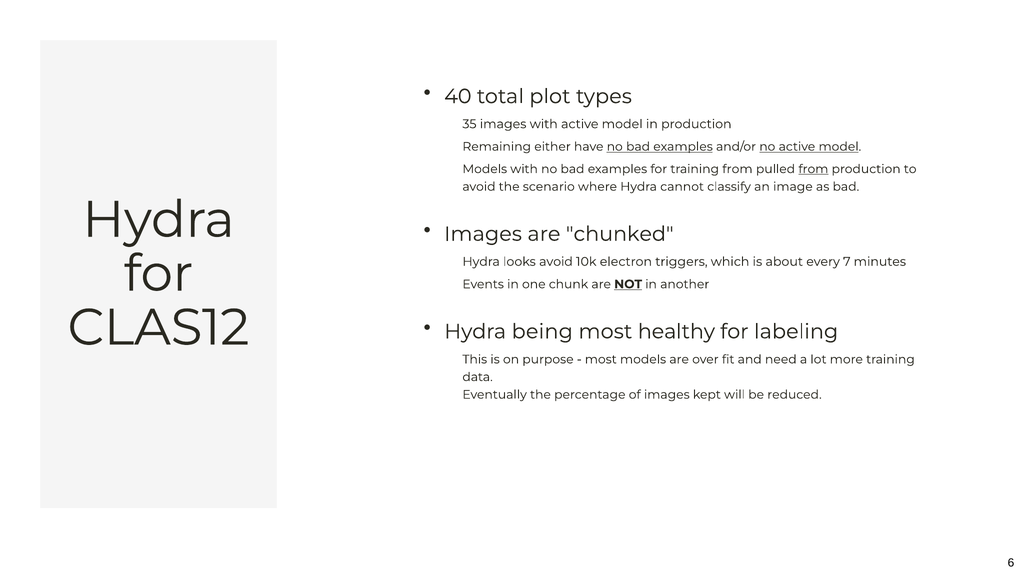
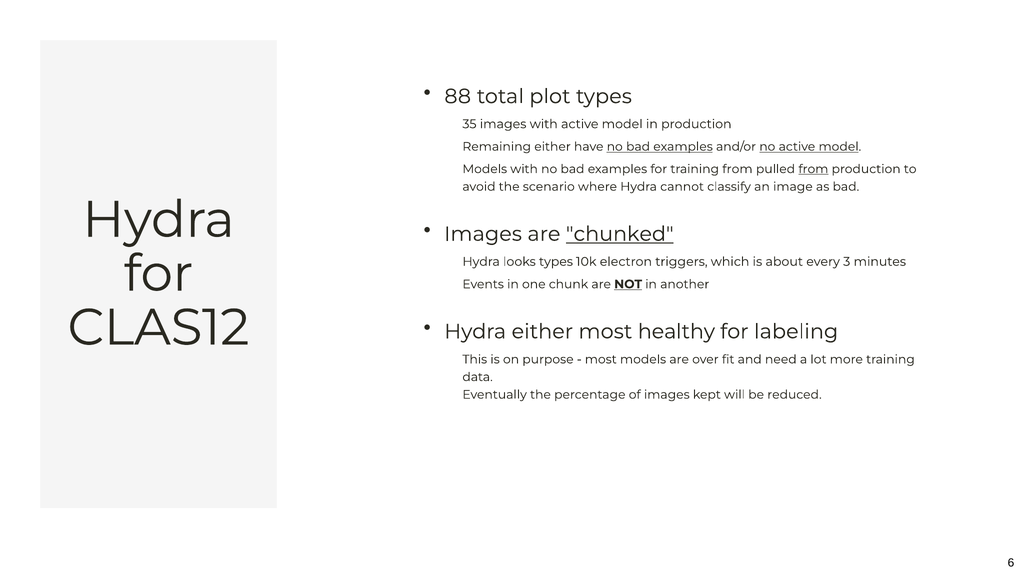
40: 40 -> 88
chunked underline: none -> present
looks avoid: avoid -> types
7: 7 -> 3
Hydra being: being -> either
